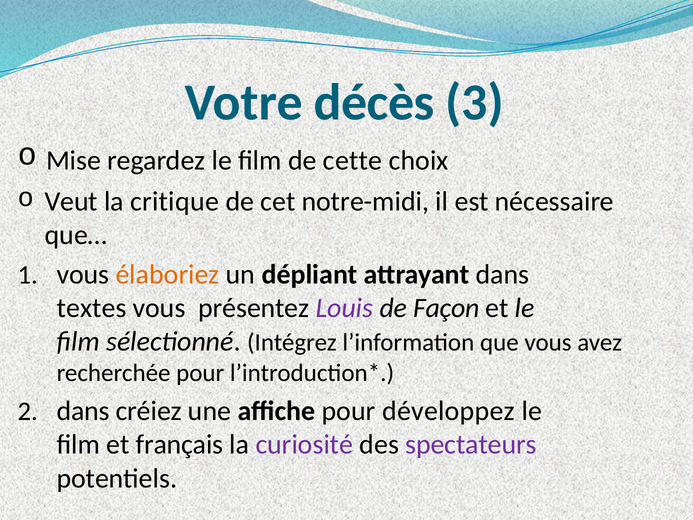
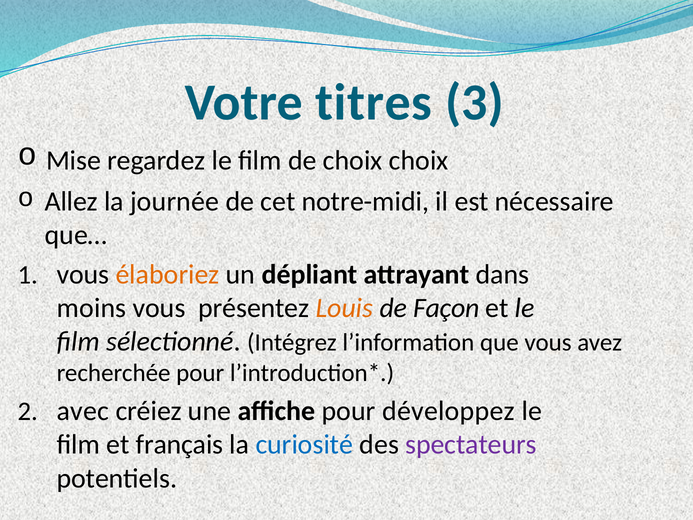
décès: décès -> titres
de cette: cette -> choix
Veut: Veut -> Allez
critique: critique -> journée
textes: textes -> moins
Louis colour: purple -> orange
dans at (83, 411): dans -> avec
curiosité colour: purple -> blue
